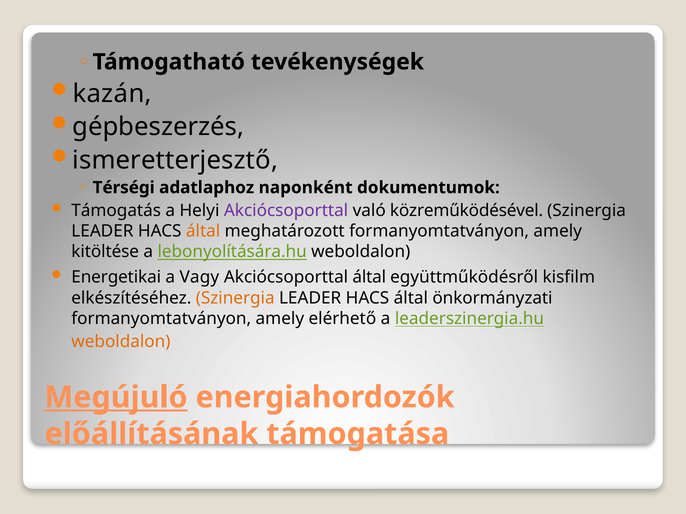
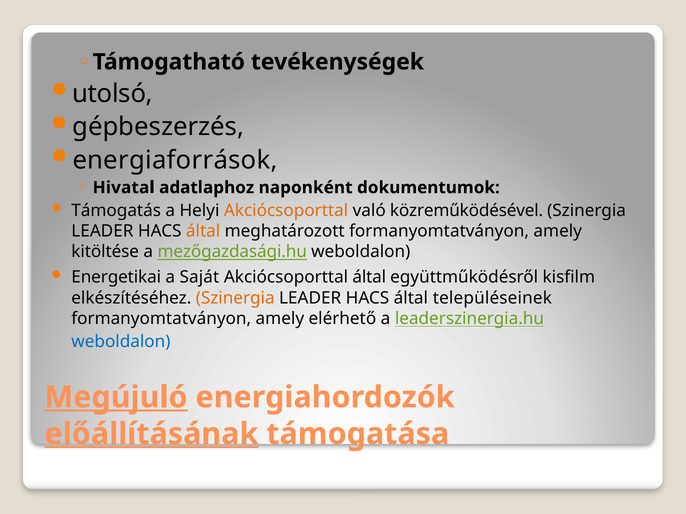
kazán: kazán -> utolsó
ismeretterjesztő: ismeretterjesztő -> energiaforrások
Térségi: Térségi -> Hivatal
Akciócsoporttal at (286, 211) colour: purple -> orange
lebonyolítására.hu: lebonyolítására.hu -> mezőgazdasági.hu
Vagy: Vagy -> Saját
önkormányzati: önkormányzati -> településeinek
weboldalon at (121, 342) colour: orange -> blue
előállításának underline: none -> present
